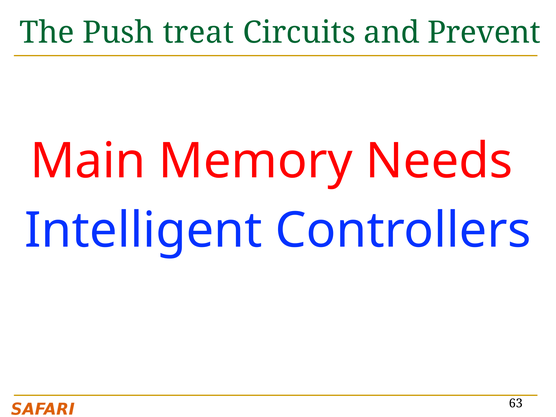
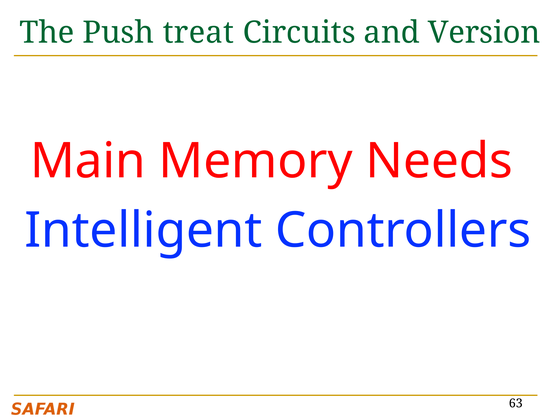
Prevent: Prevent -> Version
